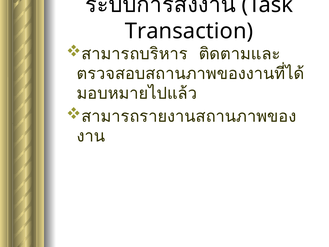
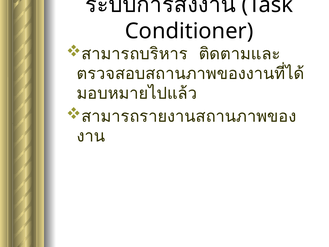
Transaction: Transaction -> Conditioner
